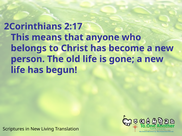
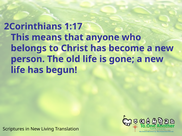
2:17: 2:17 -> 1:17
